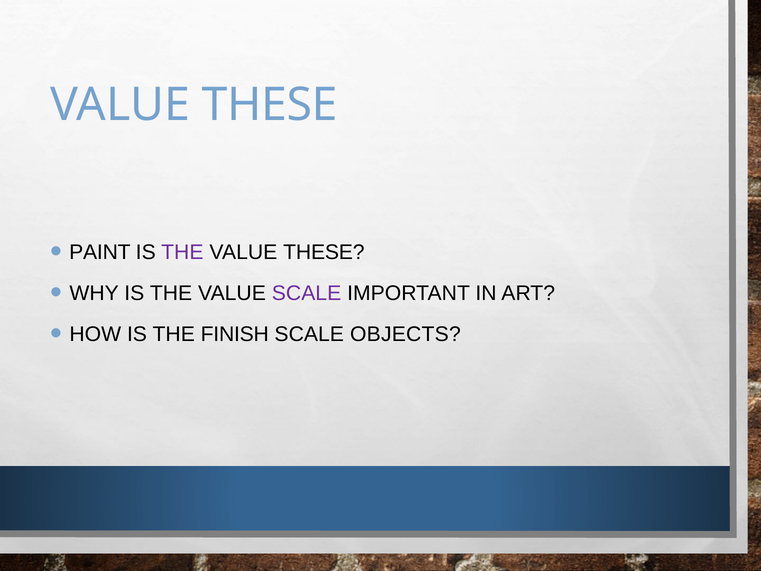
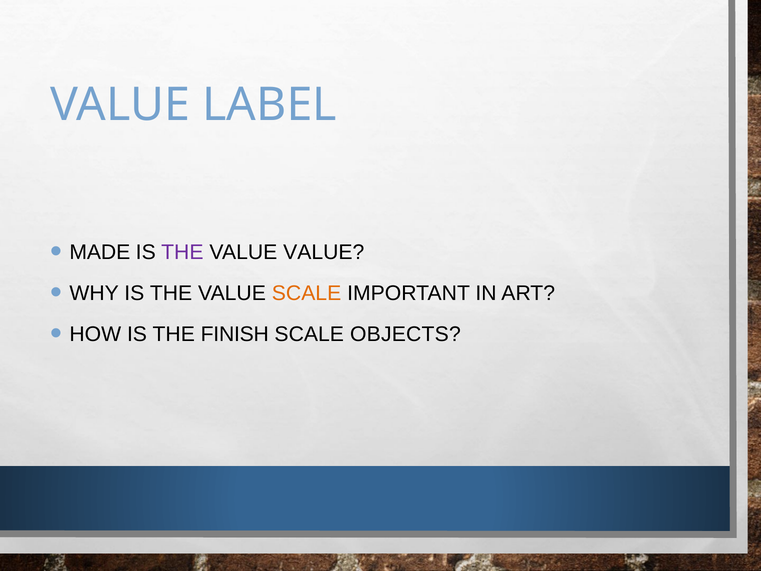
THESE at (270, 105): THESE -> LABEL
PAINT: PAINT -> MADE
THESE at (324, 252): THESE -> VALUE
SCALE at (307, 293) colour: purple -> orange
